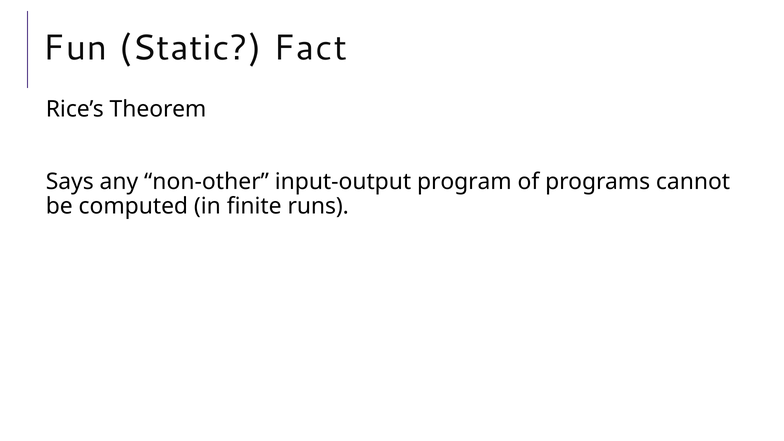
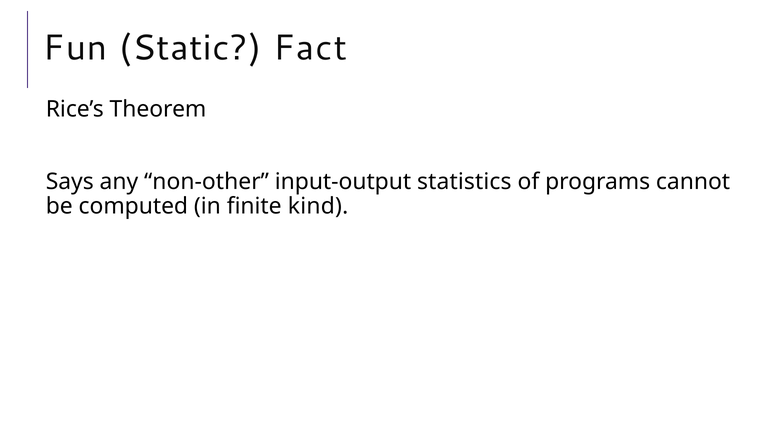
program: program -> statistics
runs: runs -> kind
